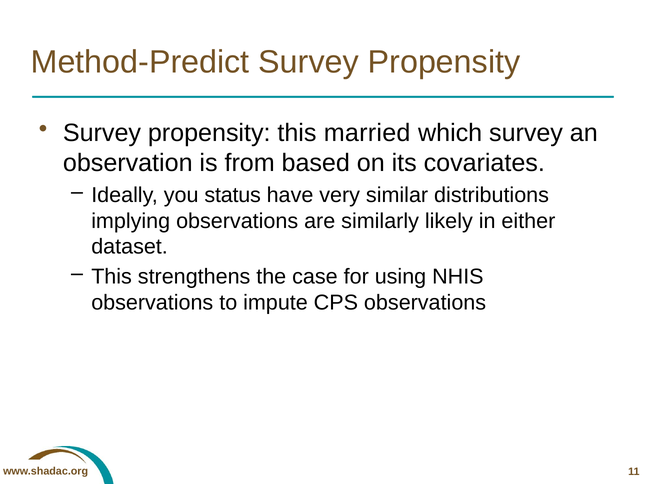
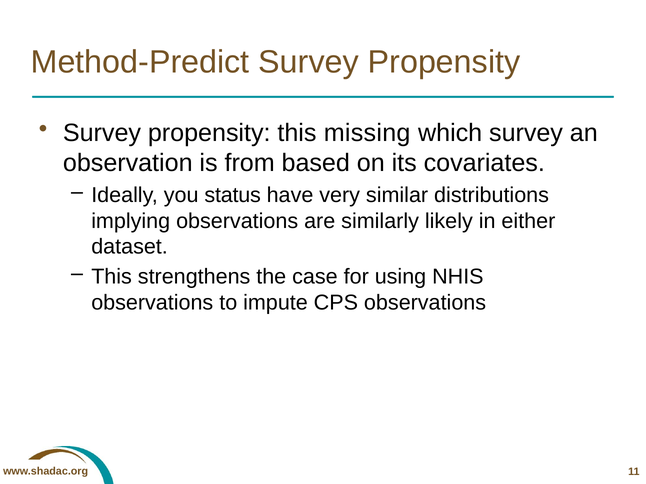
married: married -> missing
